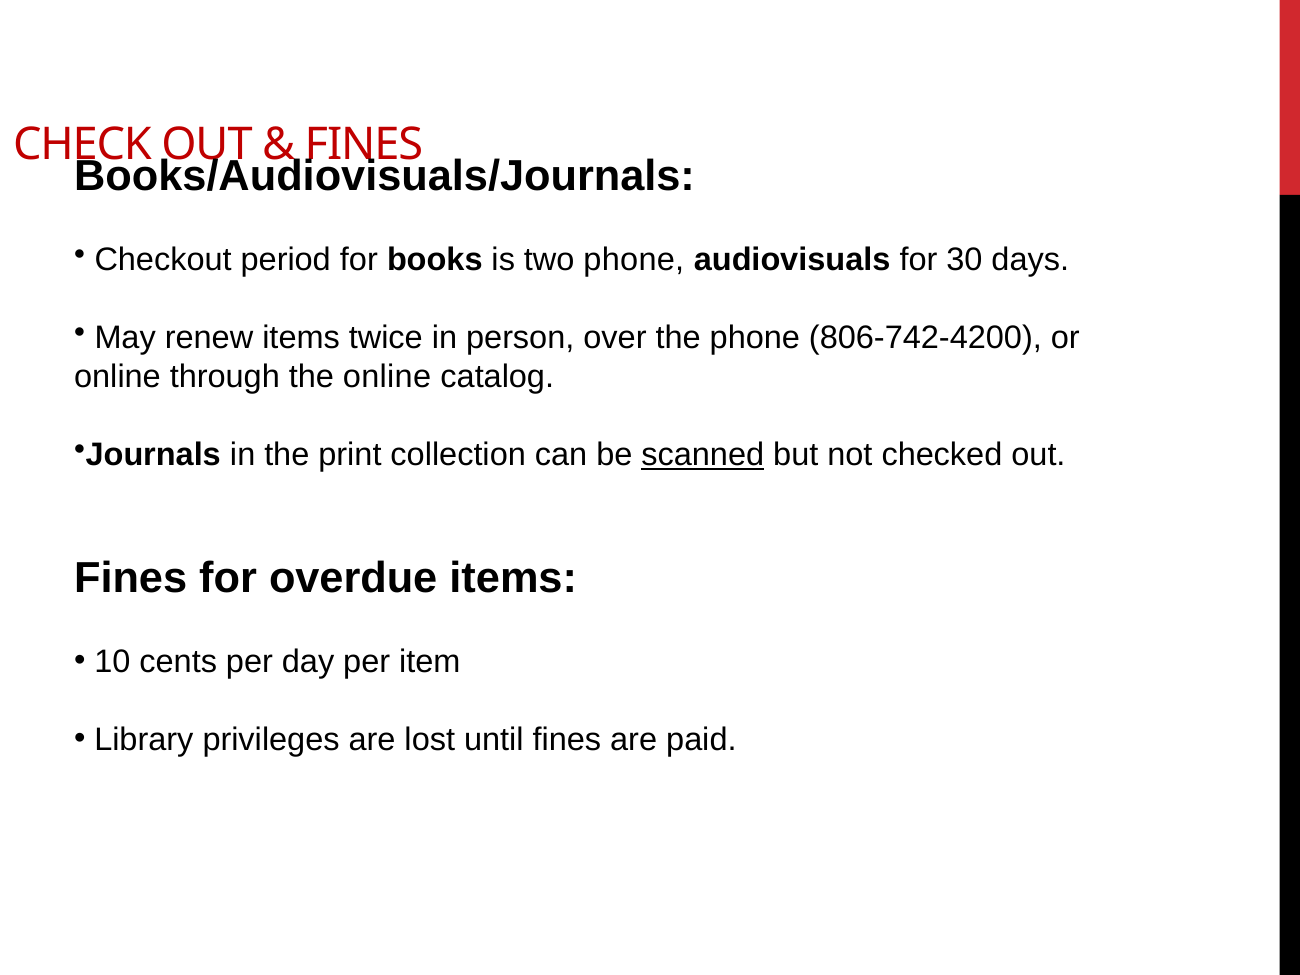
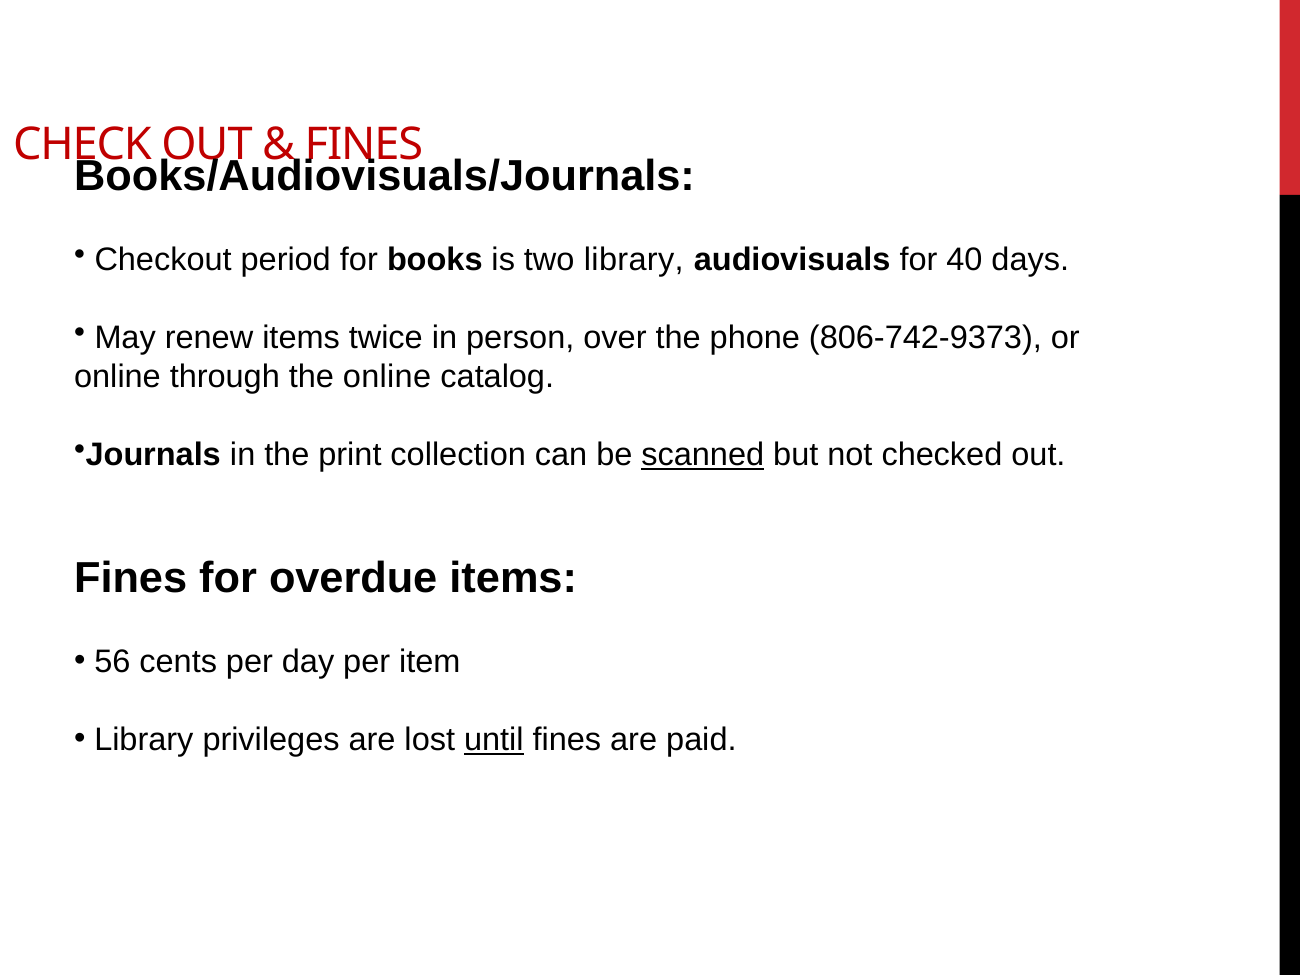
two phone: phone -> library
30: 30 -> 40
806-742-4200: 806-742-4200 -> 806-742-9373
10: 10 -> 56
until underline: none -> present
